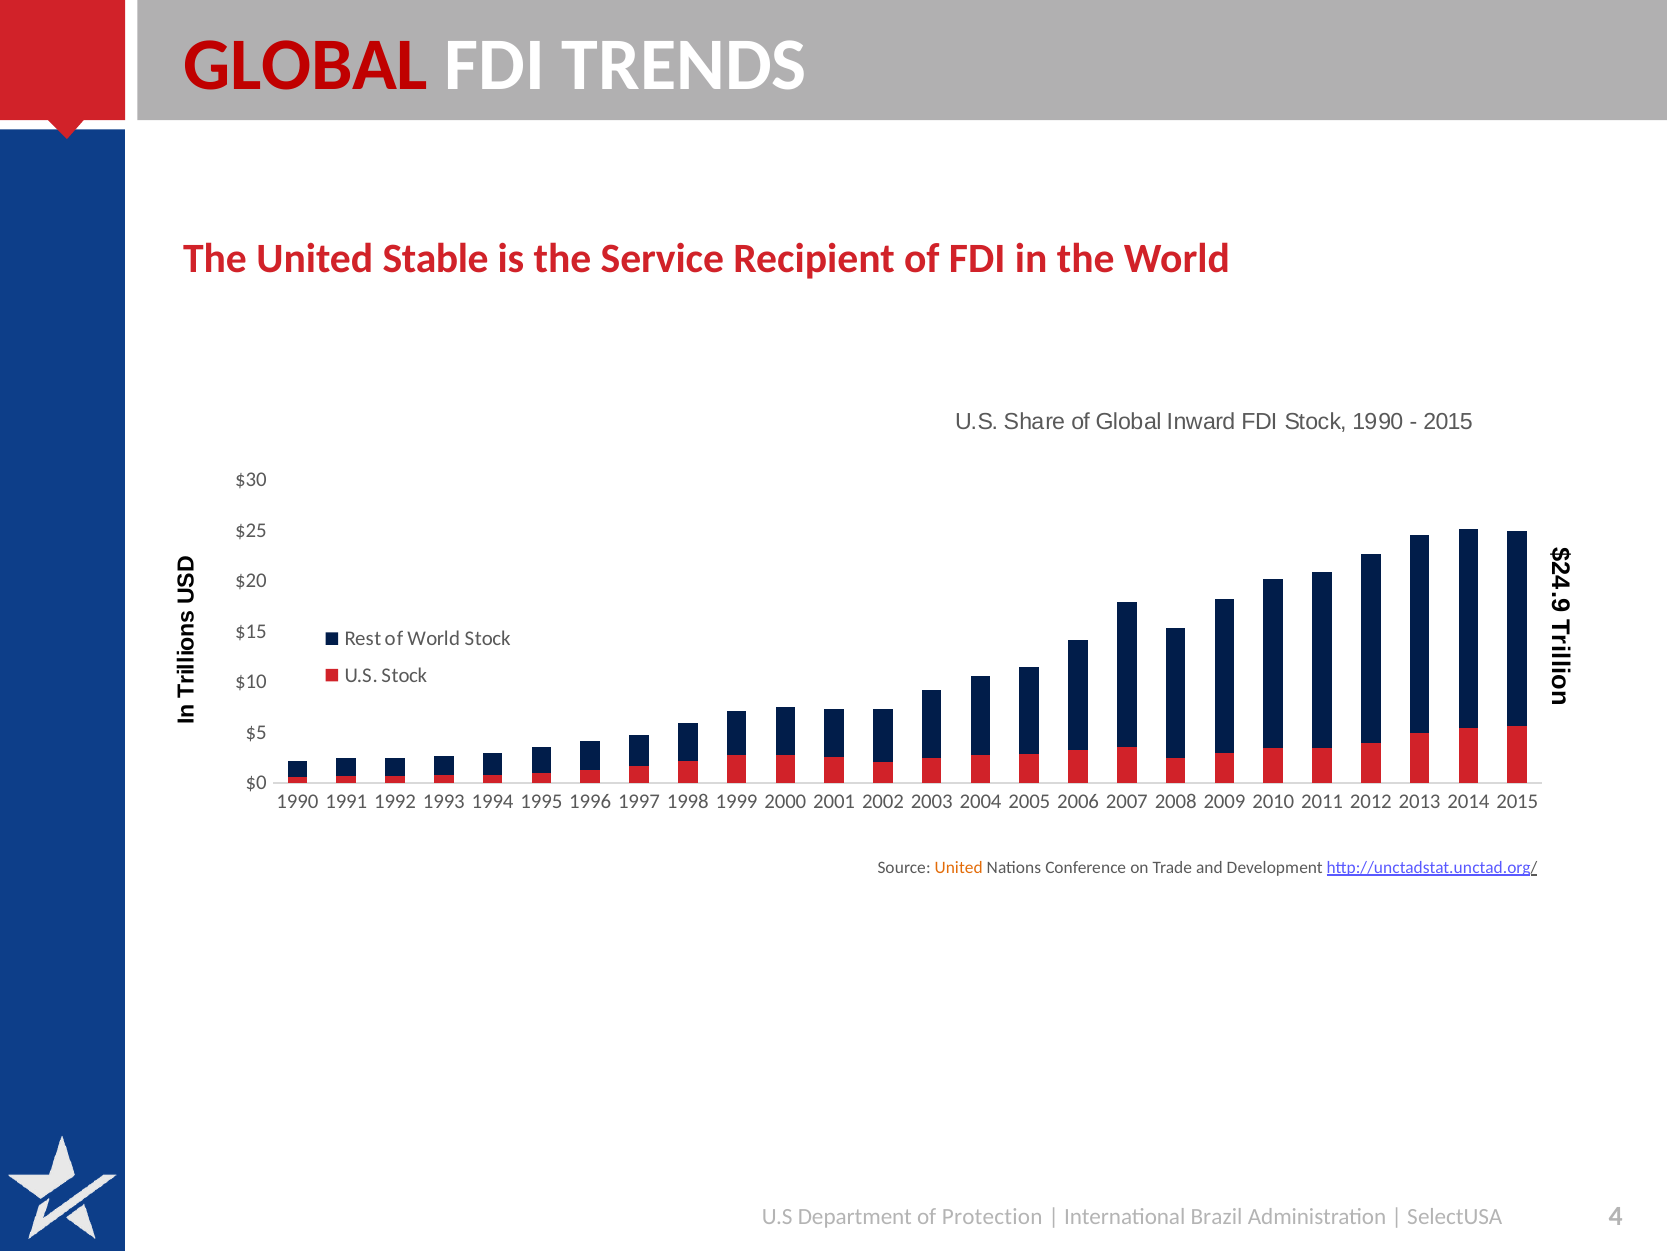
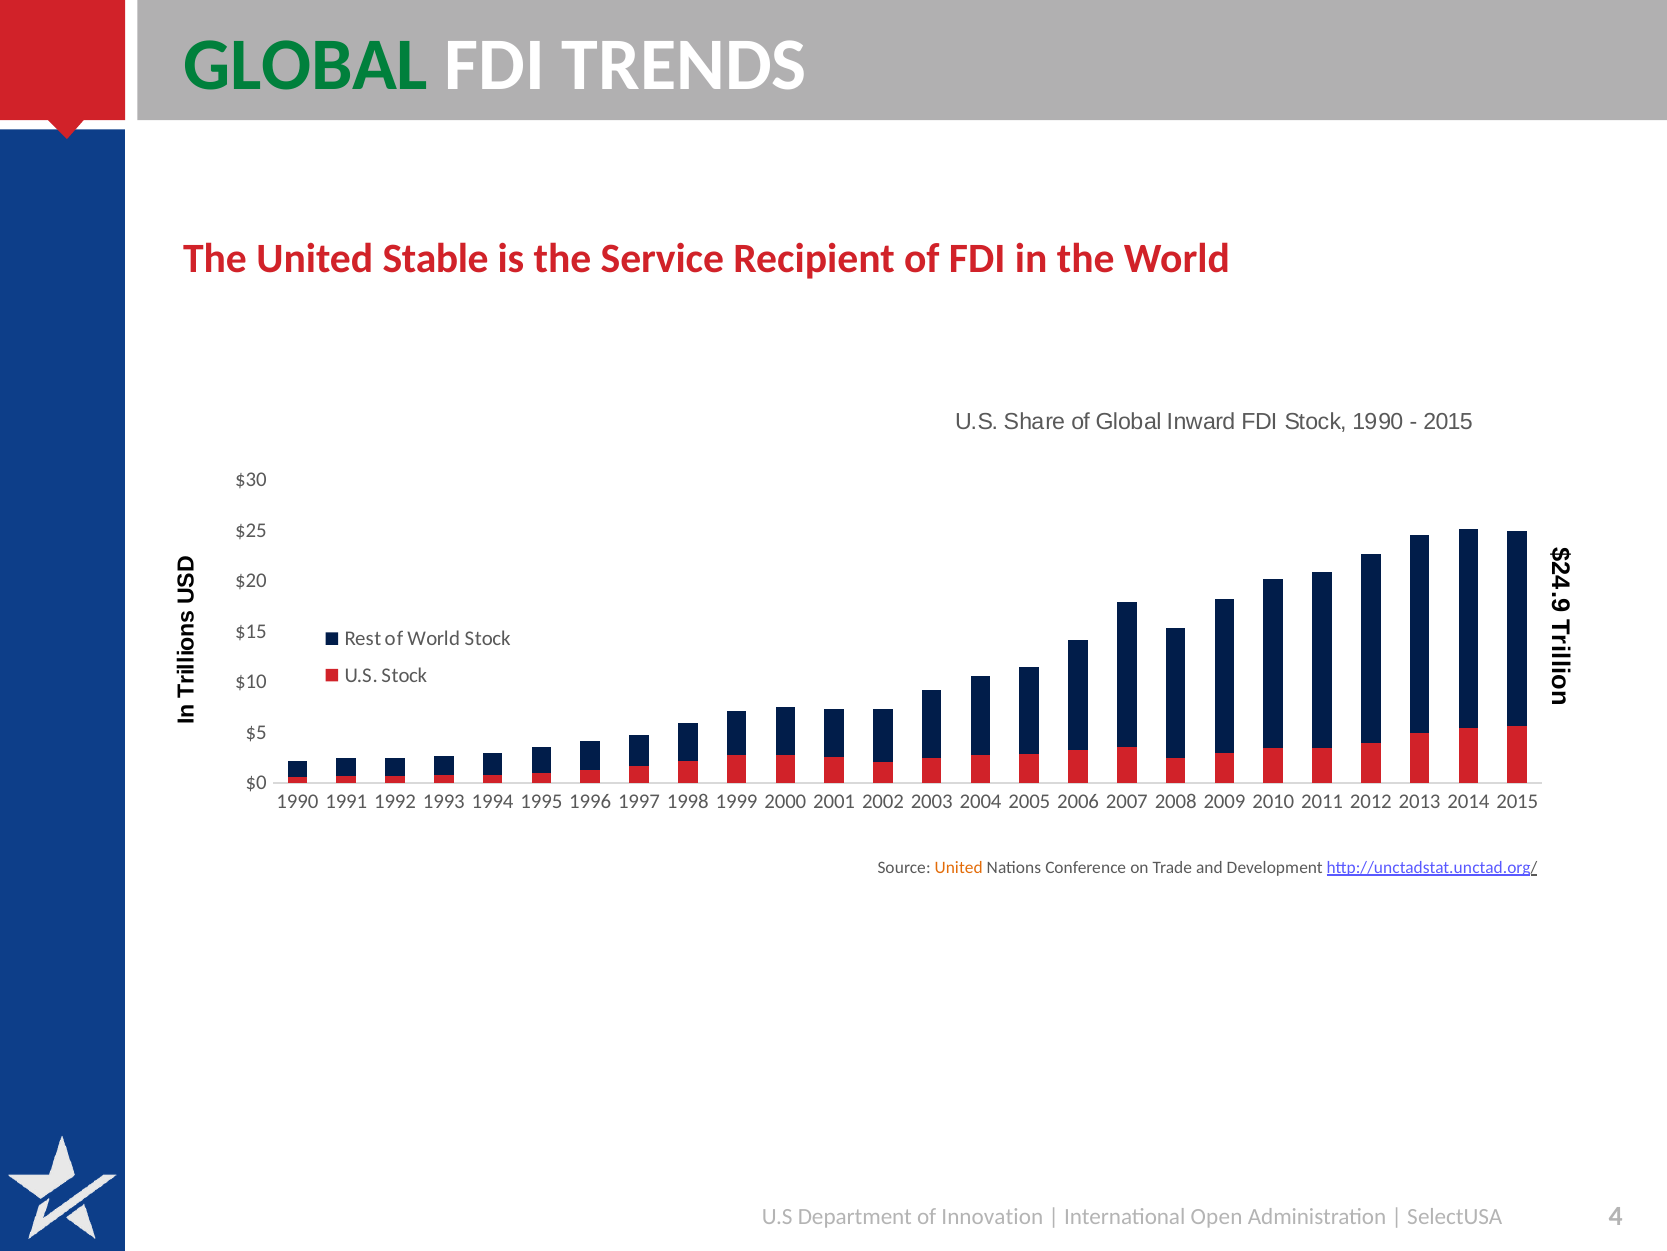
GLOBAL at (306, 65) colour: red -> green
Protection: Protection -> Innovation
Brazil: Brazil -> Open
